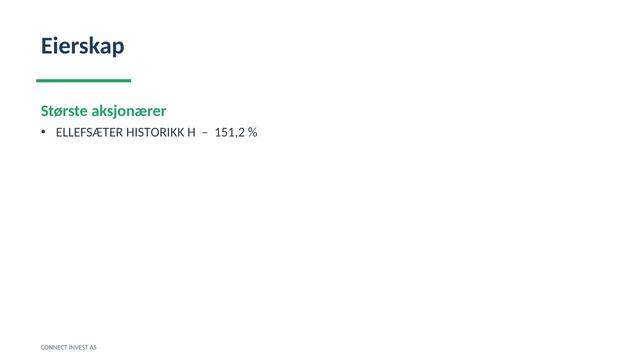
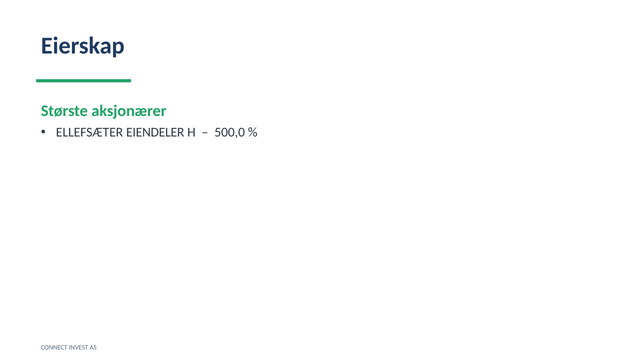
HISTORIKK: HISTORIKK -> EIENDELER
151,2: 151,2 -> 500,0
